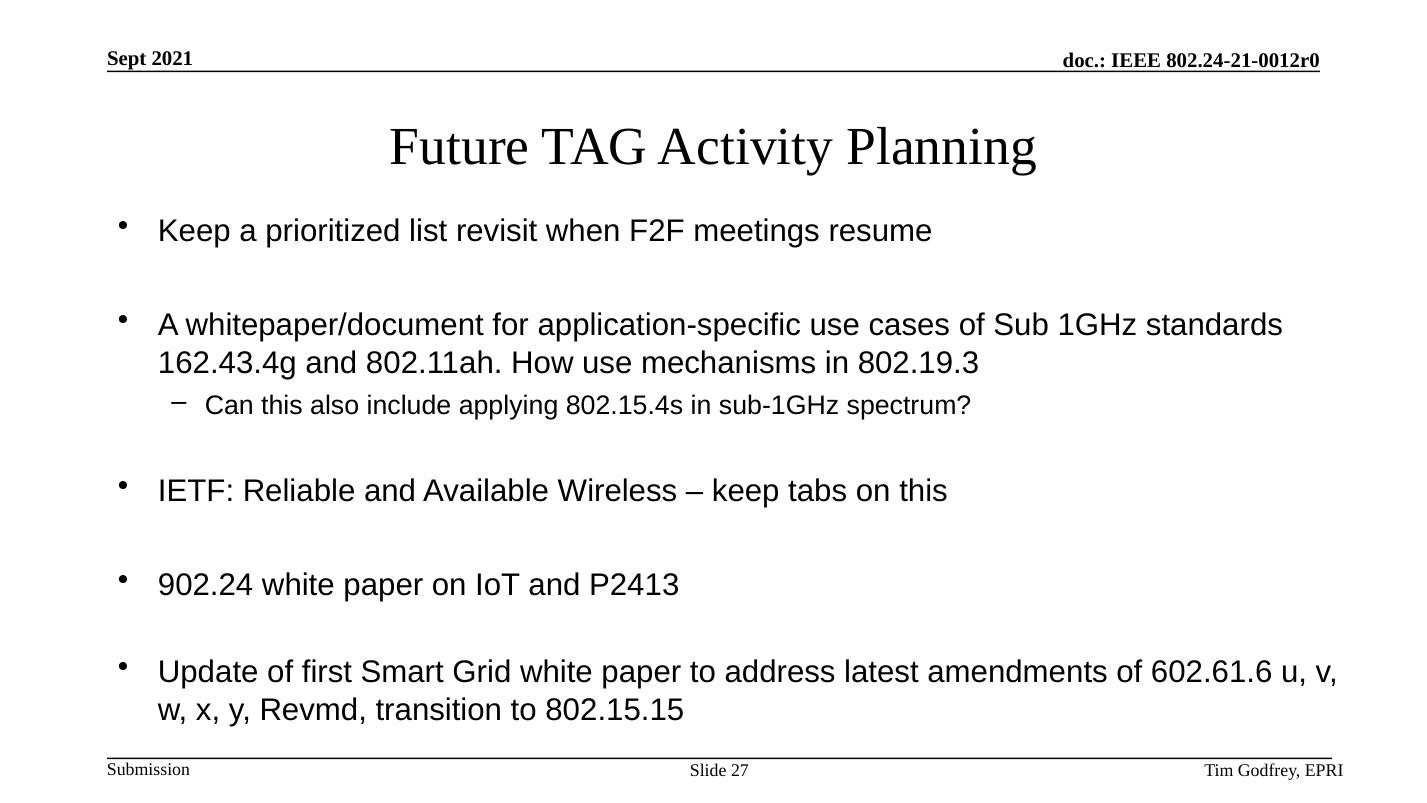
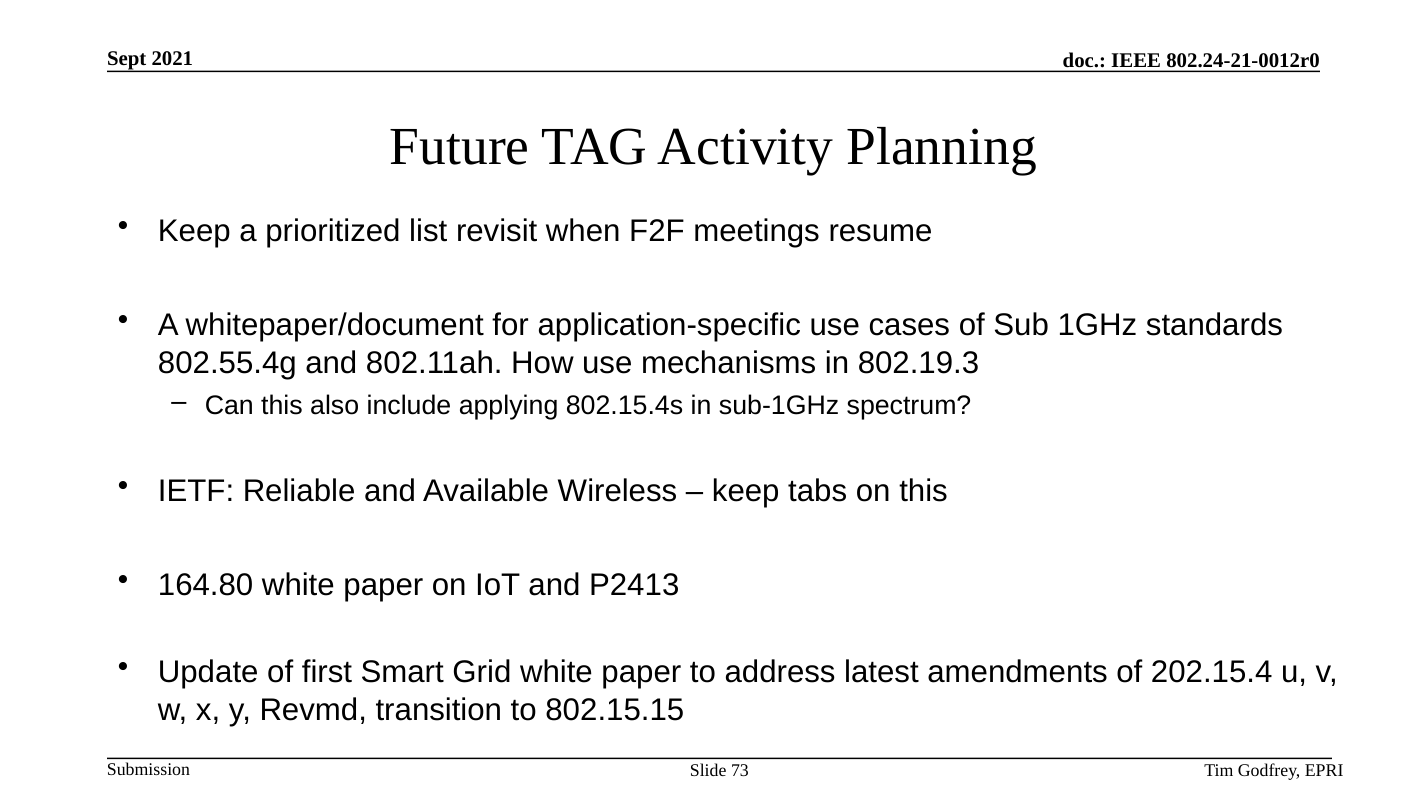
162.43.4g: 162.43.4g -> 802.55.4g
902.24: 902.24 -> 164.80
602.61.6: 602.61.6 -> 202.15.4
27: 27 -> 73
